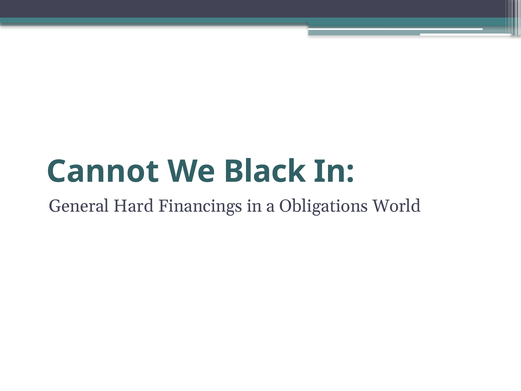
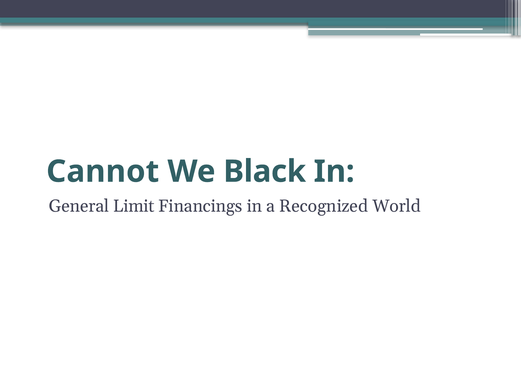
Hard: Hard -> Limit
Obligations: Obligations -> Recognized
